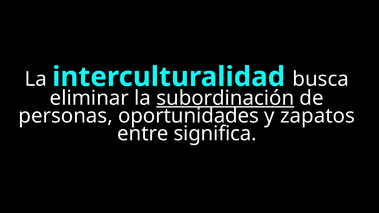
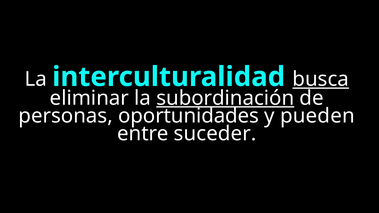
busca underline: none -> present
zapatos: zapatos -> pueden
significa: significa -> suceder
